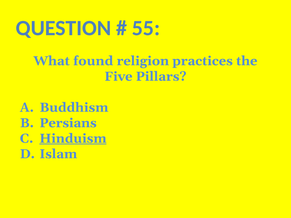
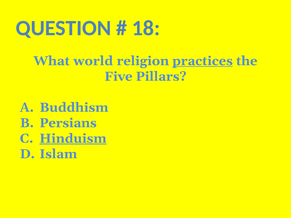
55: 55 -> 18
found: found -> world
practices underline: none -> present
